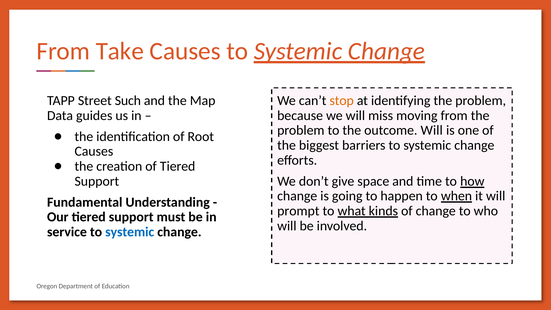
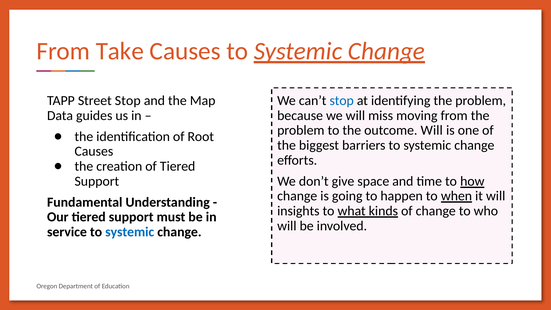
Street Such: Such -> Stop
stop at (342, 101) colour: orange -> blue
prompt: prompt -> insights
